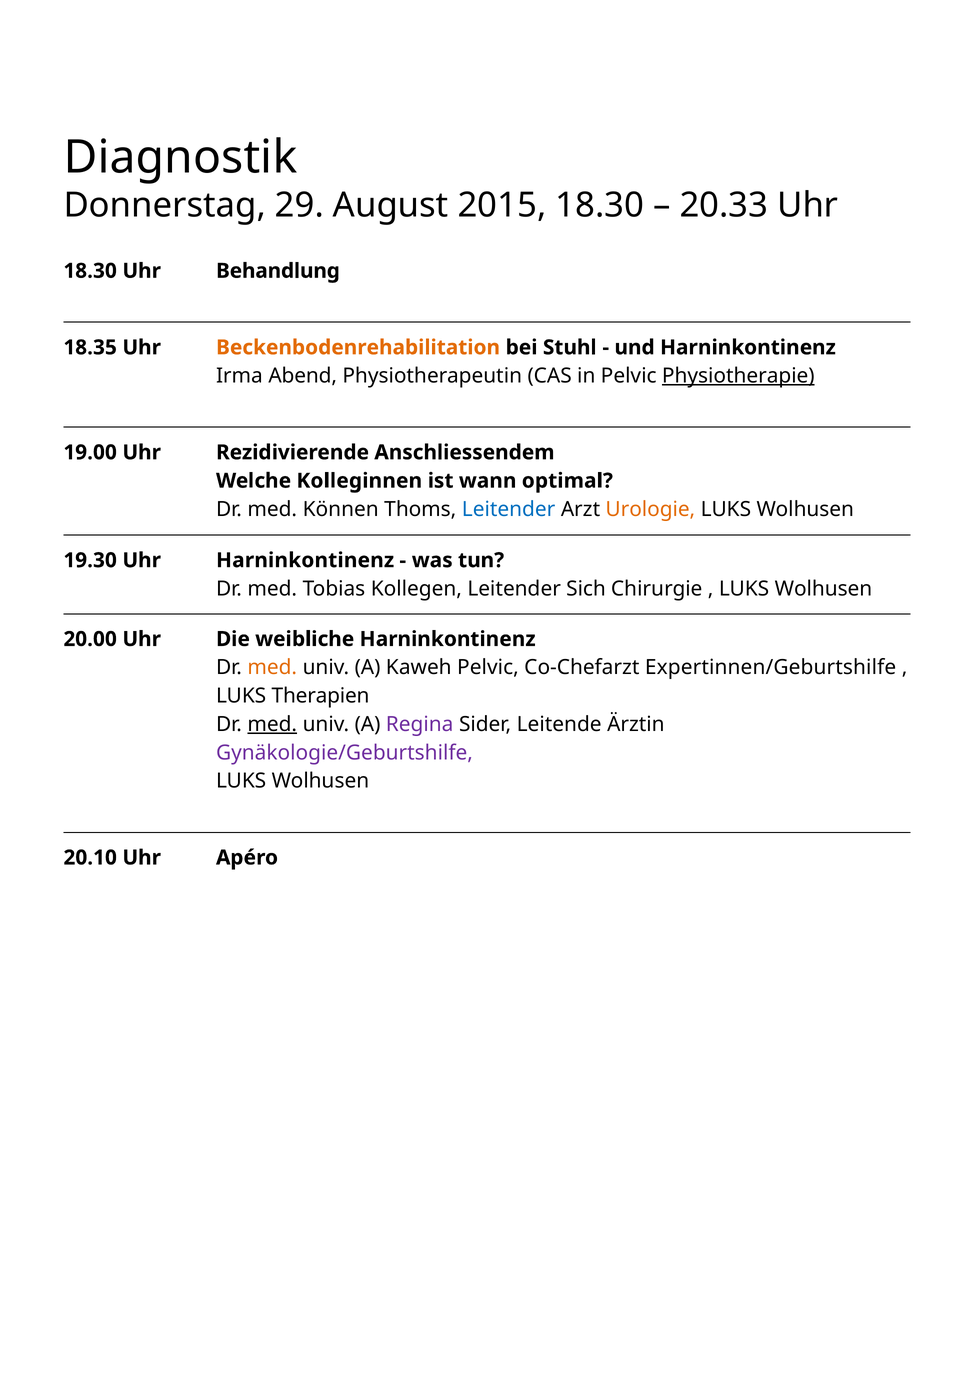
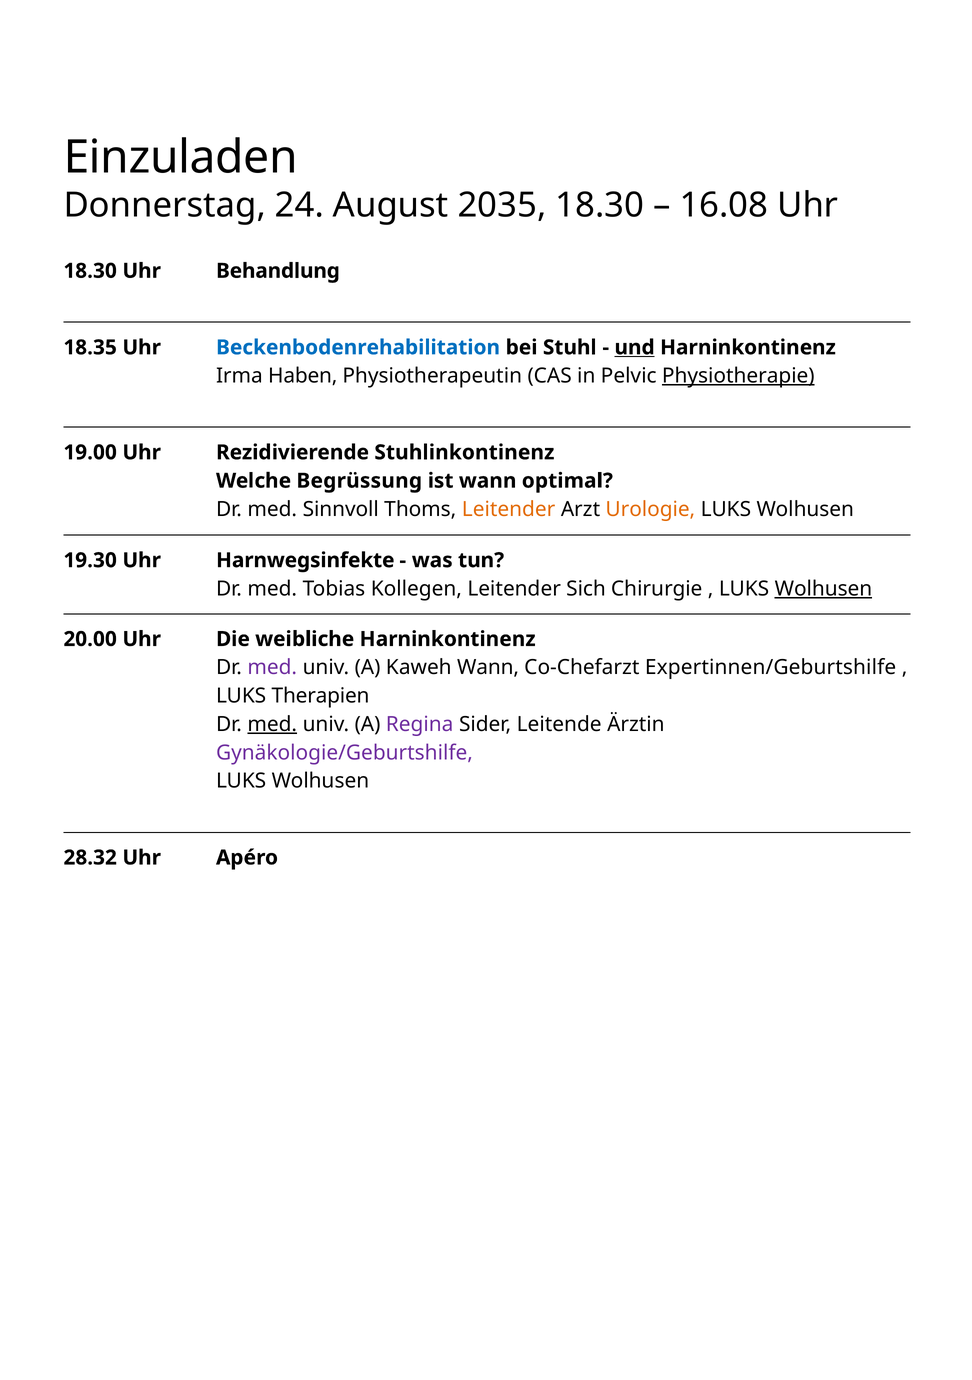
Diagnostik: Diagnostik -> Einzuladen
29: 29 -> 24
2015: 2015 -> 2035
20.33: 20.33 -> 16.08
Beckenbodenrehabilitation colour: orange -> blue
und underline: none -> present
Abend: Abend -> Haben
Anschliessendem: Anschliessendem -> Stuhlinkontinenz
Kolleginnen: Kolleginnen -> Begrüssung
Können: Können -> Sinnvoll
Leitender at (509, 509) colour: blue -> orange
Uhr Harninkontinenz: Harninkontinenz -> Harnwegsinfekte
Wolhusen at (823, 588) underline: none -> present
med at (272, 667) colour: orange -> purple
Kaweh Pelvic: Pelvic -> Wann
20.10: 20.10 -> 28.32
